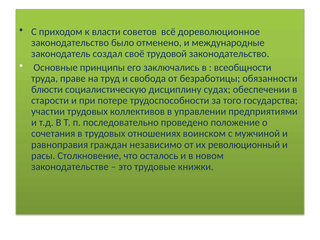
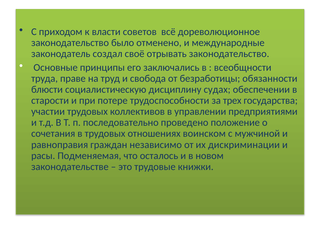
трудовой: трудовой -> отрывать
того: того -> трех
революционный: революционный -> дискриминации
Столкновение: Столкновение -> Подменяемая
